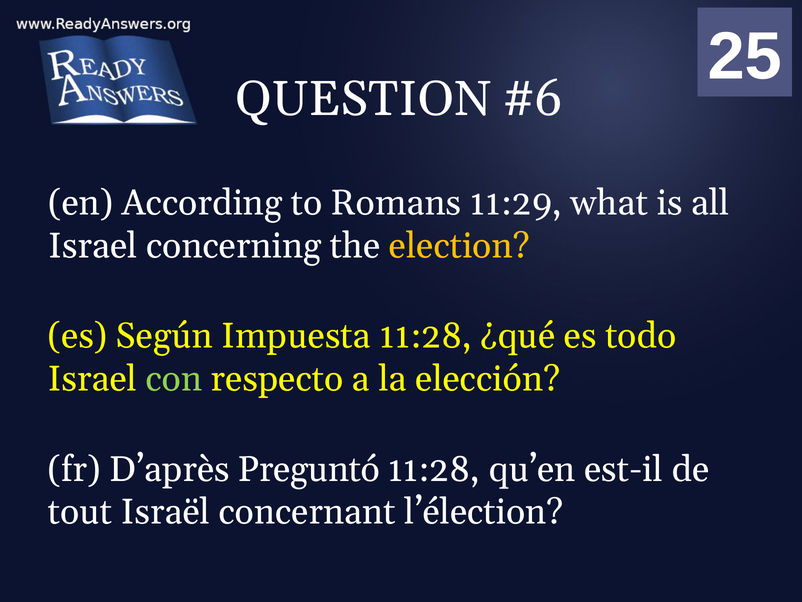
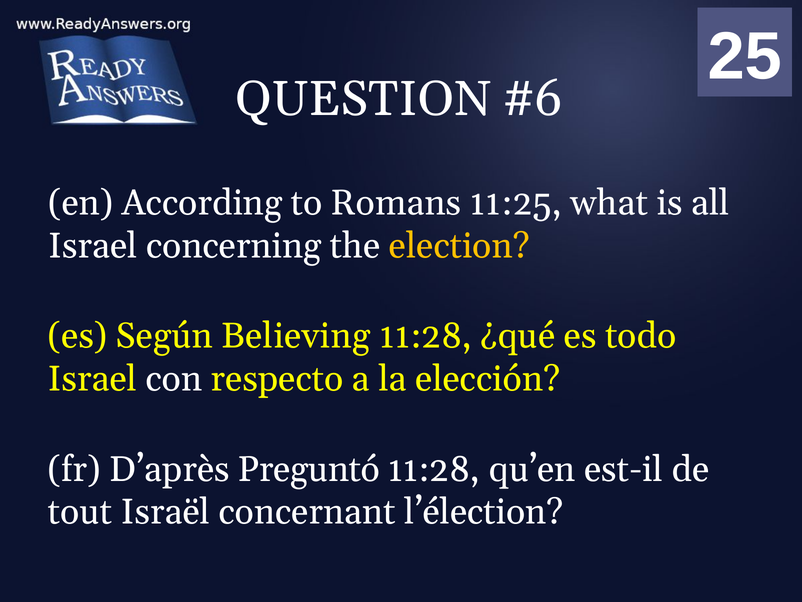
11:29: 11:29 -> 11:25
Impuesta: Impuesta -> Believing
con colour: light green -> white
